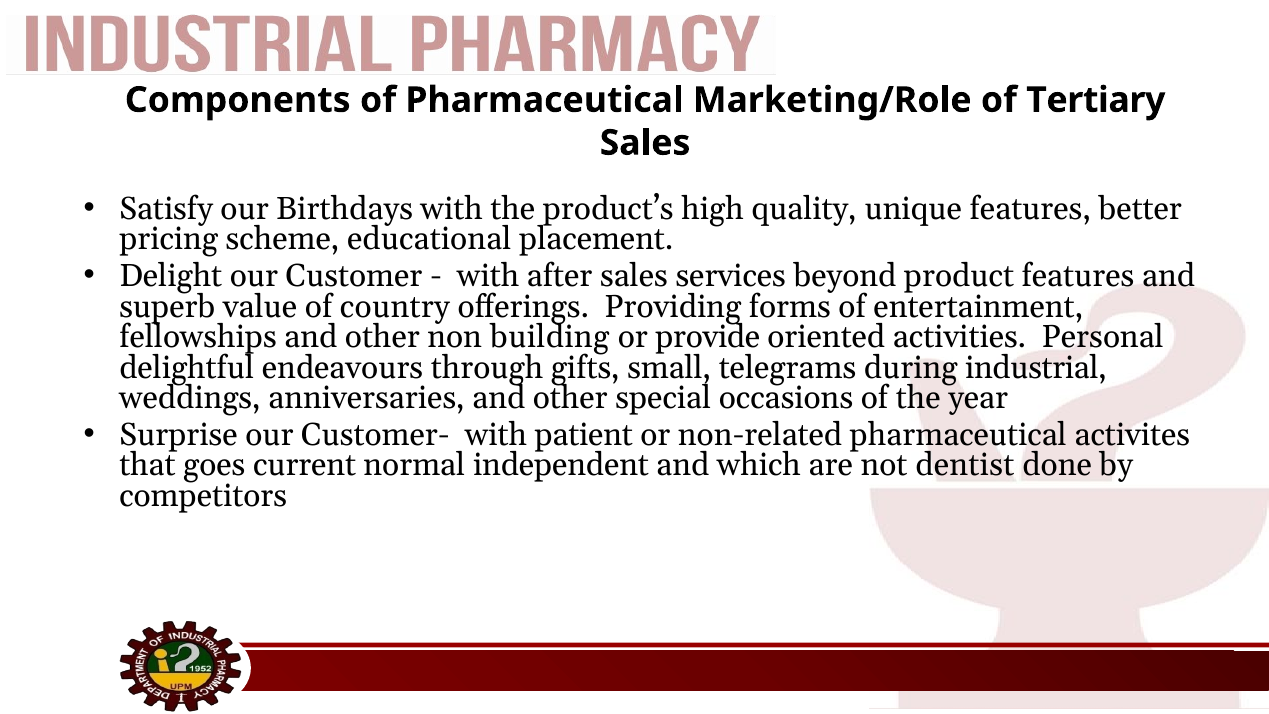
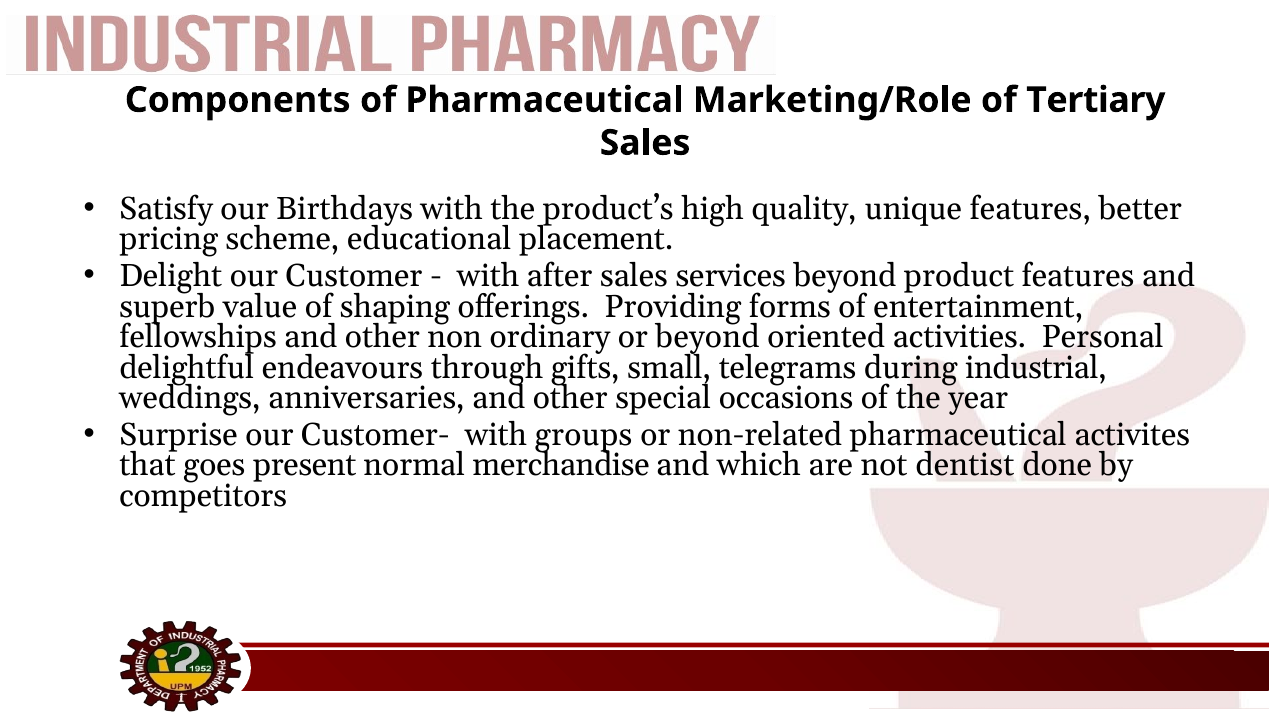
country: country -> shaping
building: building -> ordinary
or provide: provide -> beyond
patient: patient -> groups
current: current -> present
independent: independent -> merchandise
